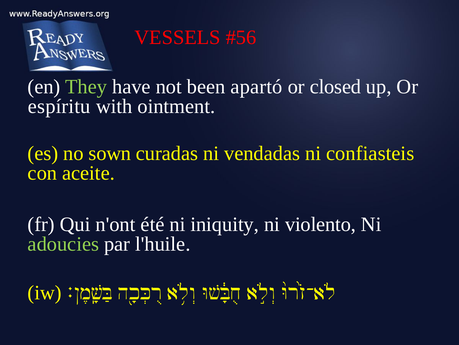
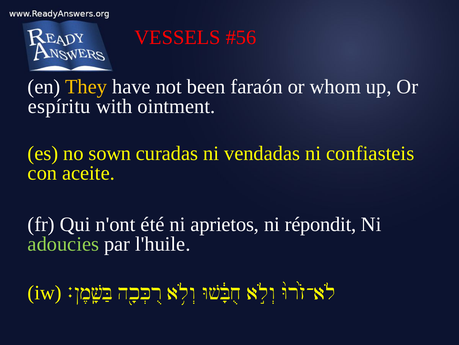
They colour: light green -> yellow
apartó: apartó -> faraón
closed: closed -> whom
iniquity: iniquity -> aprietos
violento: violento -> répondit
